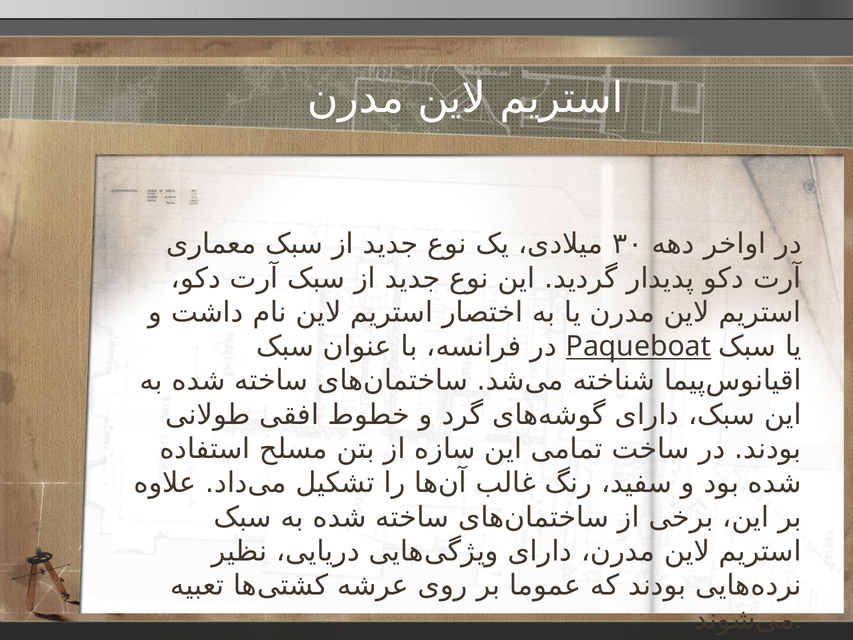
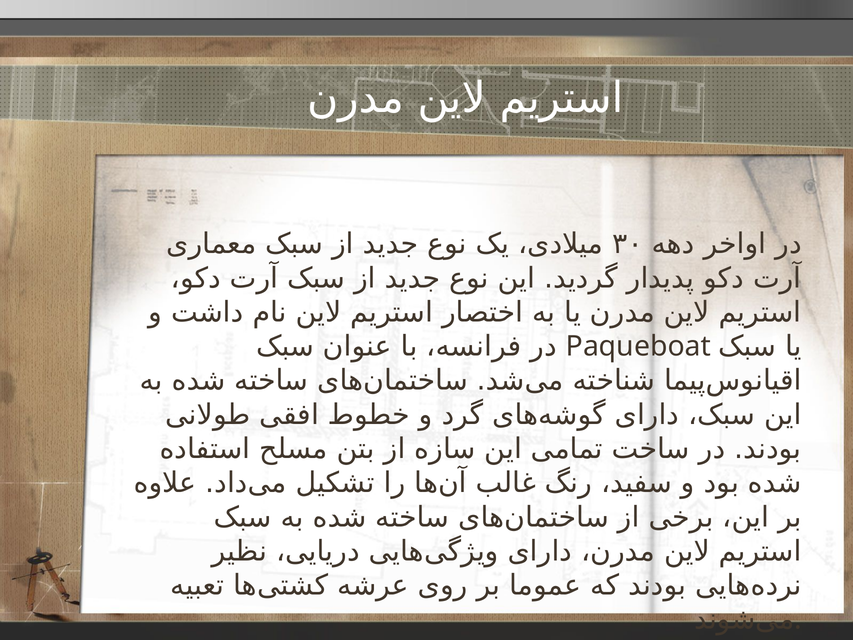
Paqueboat underline: present -> none
